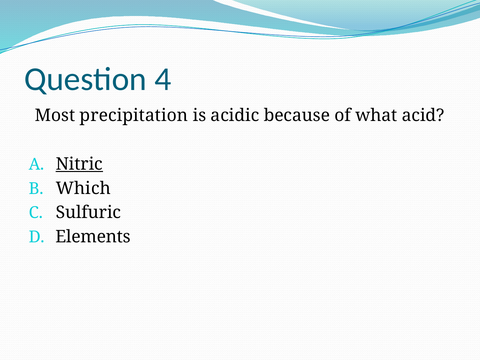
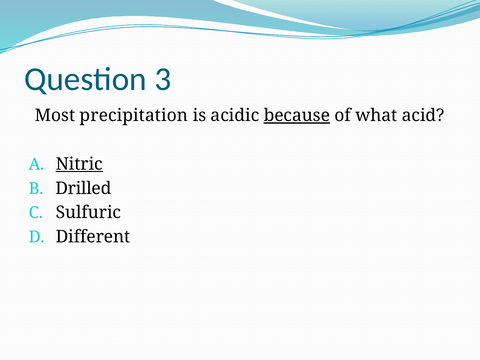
4: 4 -> 3
because underline: none -> present
Which: Which -> Drilled
Elements: Elements -> Different
